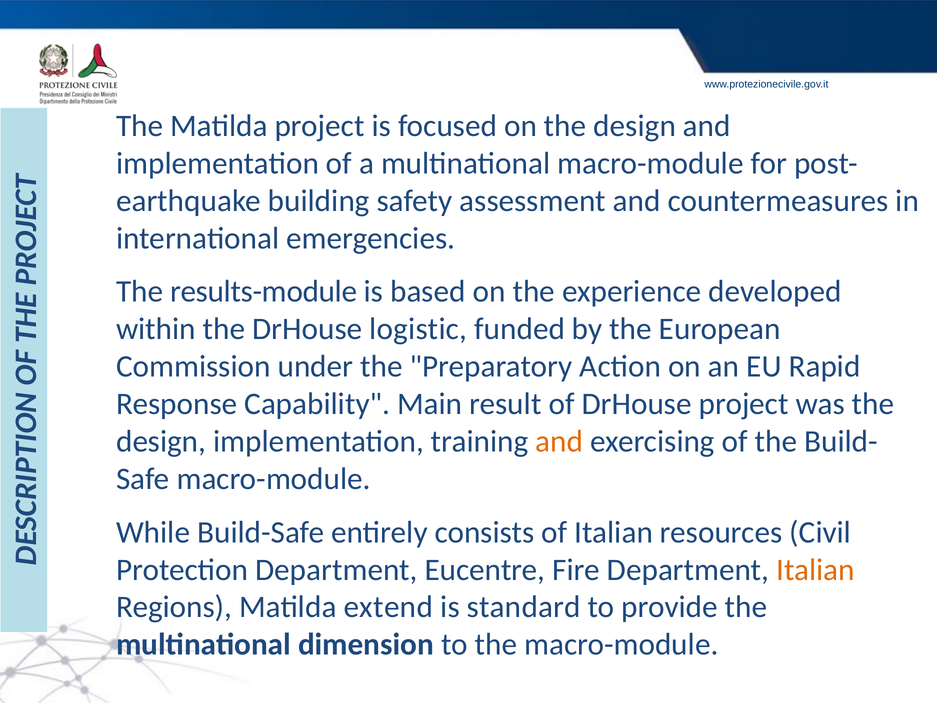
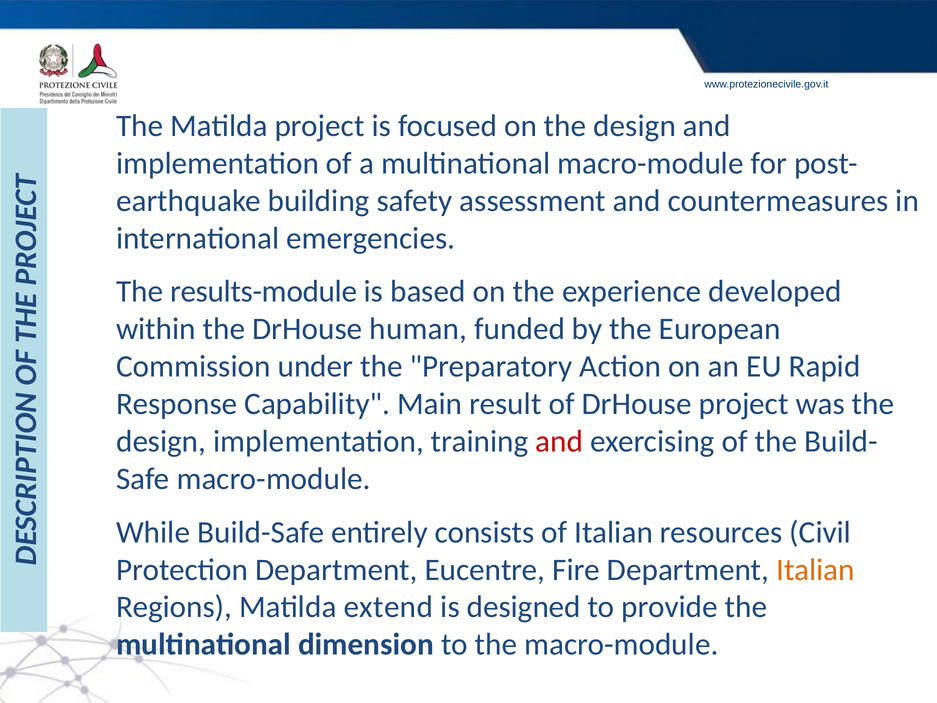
logistic: logistic -> human
and at (559, 441) colour: orange -> red
standard: standard -> designed
